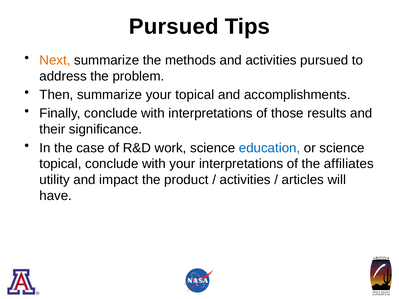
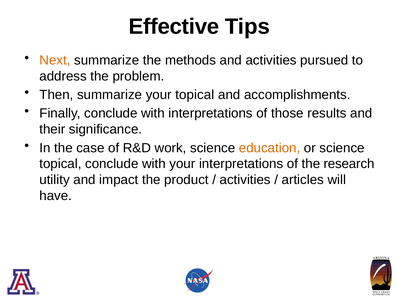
Pursued at (174, 26): Pursued -> Effective
education colour: blue -> orange
affiliates: affiliates -> research
